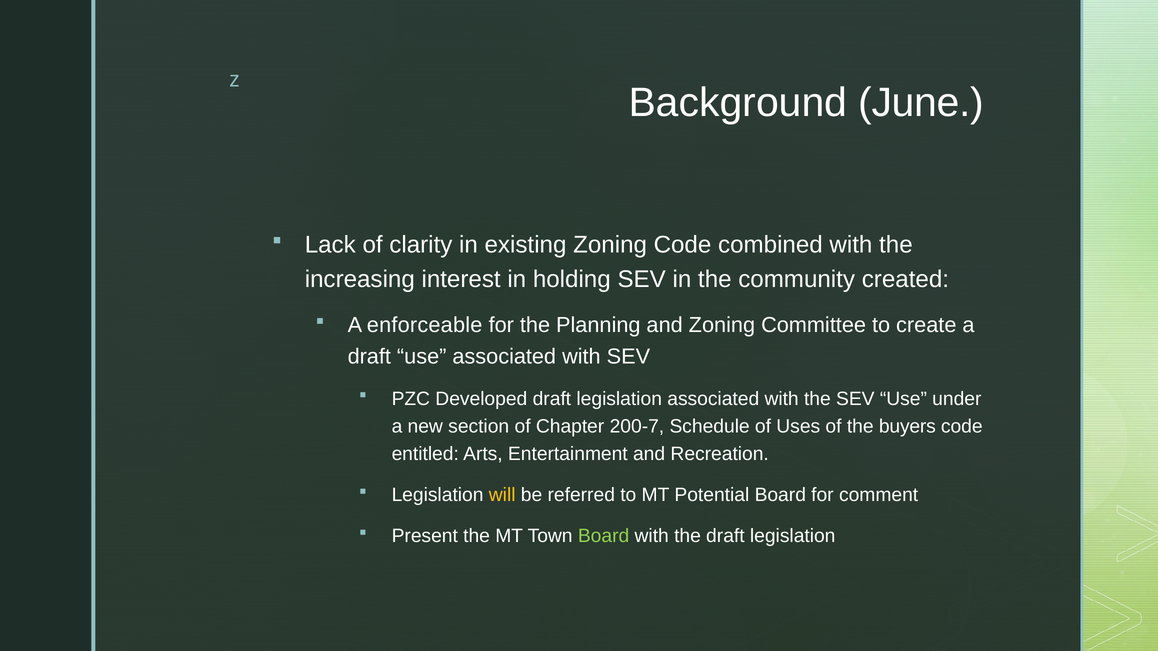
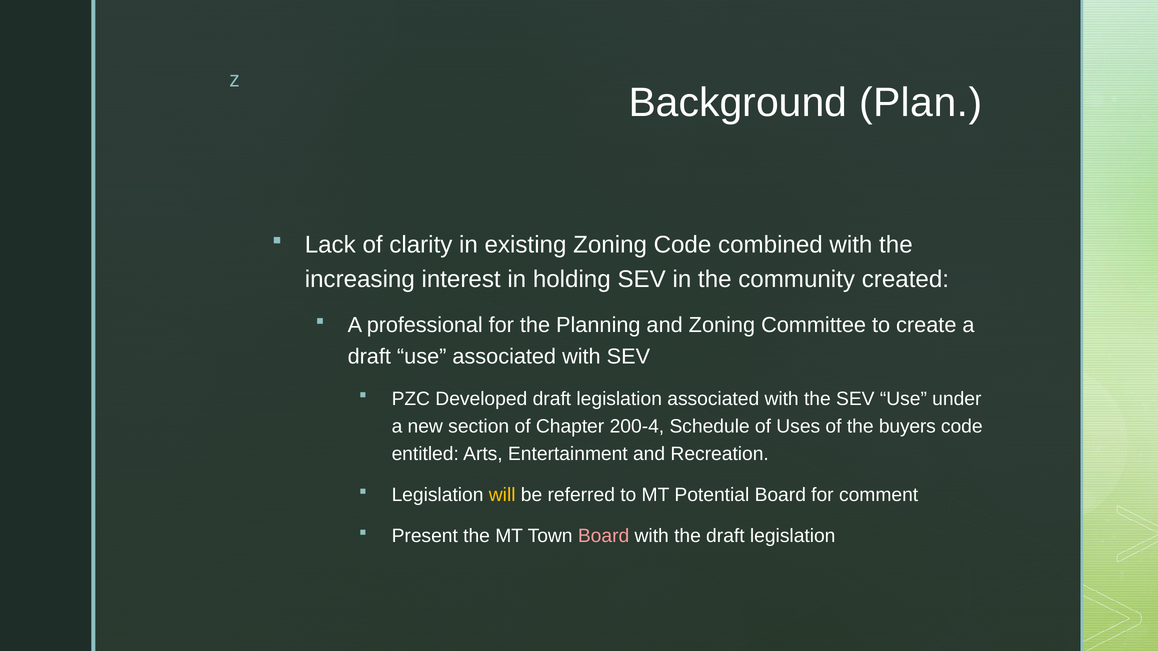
June: June -> Plan
enforceable: enforceable -> professional
200-7: 200-7 -> 200-4
Board at (604, 536) colour: light green -> pink
